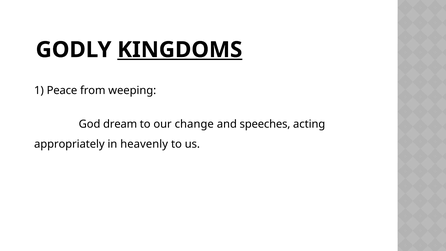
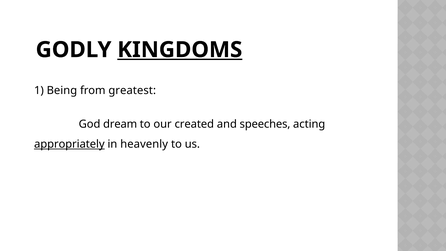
Peace: Peace -> Being
weeping: weeping -> greatest
change: change -> created
appropriately underline: none -> present
